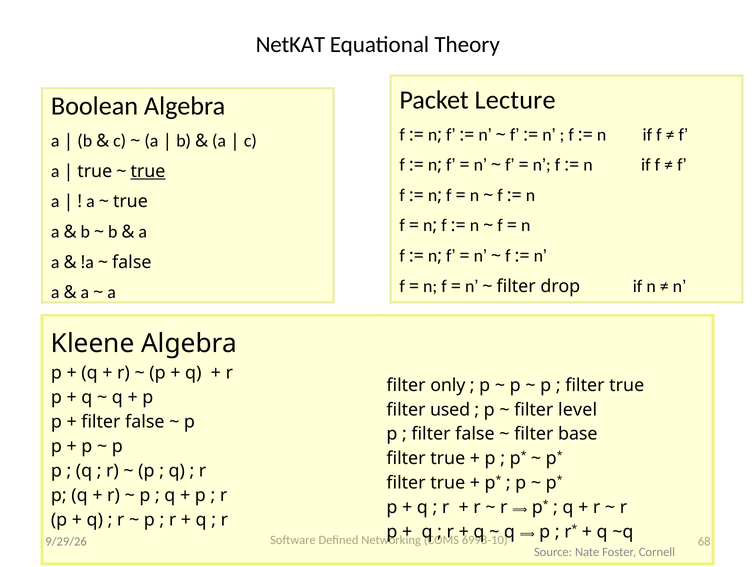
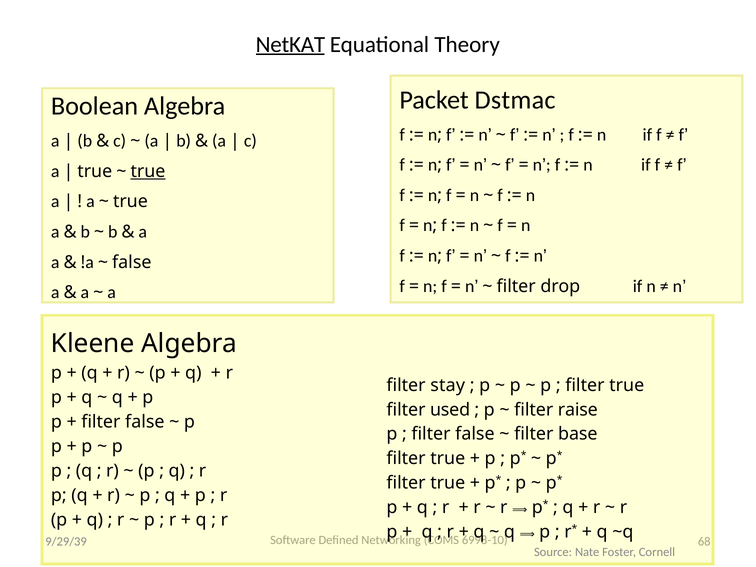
NetKAT underline: none -> present
Lecture: Lecture -> Dstmac
only: only -> stay
level: level -> raise
9/29/26: 9/29/26 -> 9/29/39
